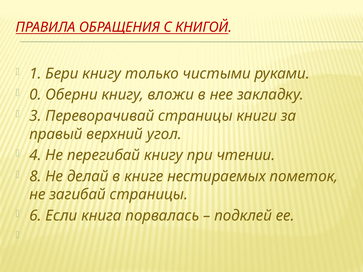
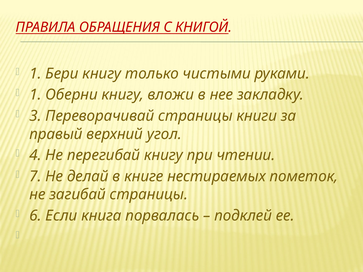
0 at (35, 95): 0 -> 1
8: 8 -> 7
